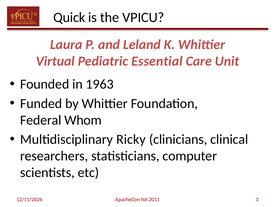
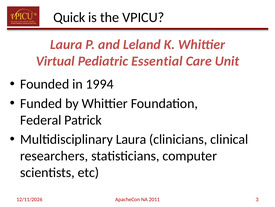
1963: 1963 -> 1994
Whom: Whom -> Patrick
Multidisciplinary Ricky: Ricky -> Laura
